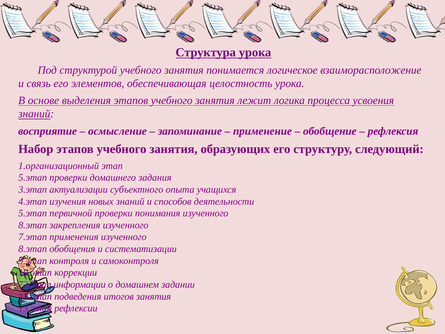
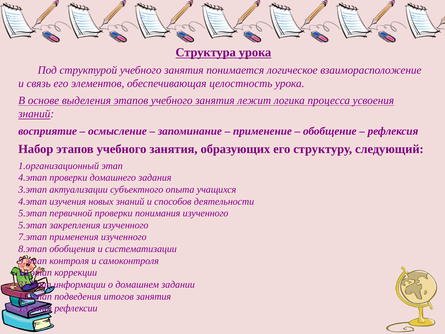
5.этап at (33, 178): 5.этап -> 4.этап
8.этап at (33, 225): 8.этап -> 5.этап
72.этап: 72.этап -> 31.этап
